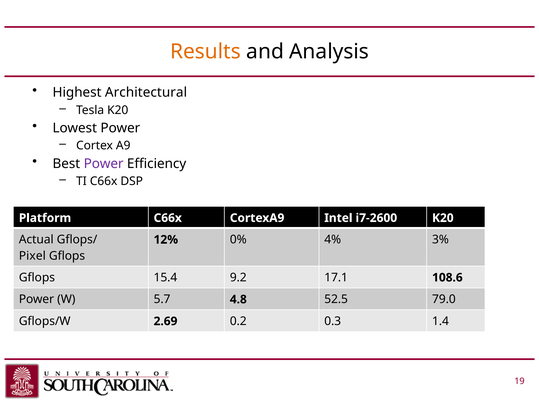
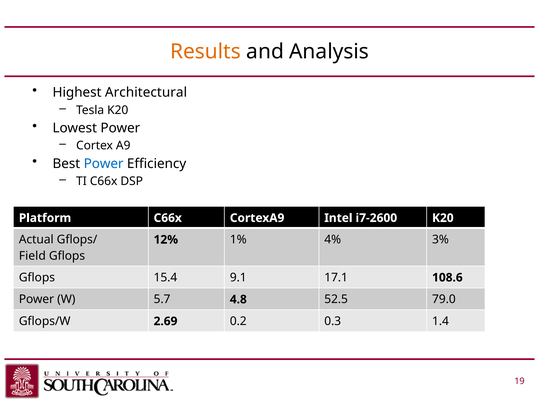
Power at (104, 164) colour: purple -> blue
0%: 0% -> 1%
Pixel: Pixel -> Field
9.2: 9.2 -> 9.1
